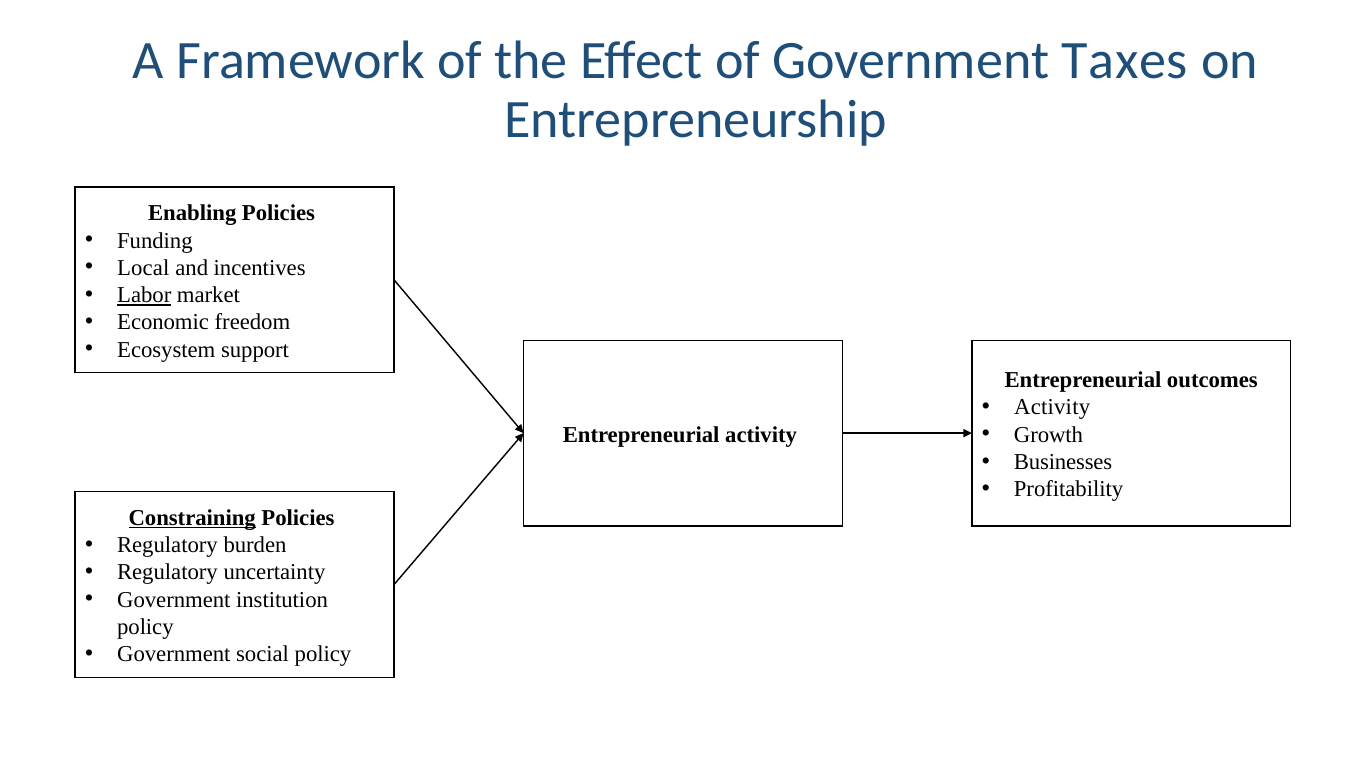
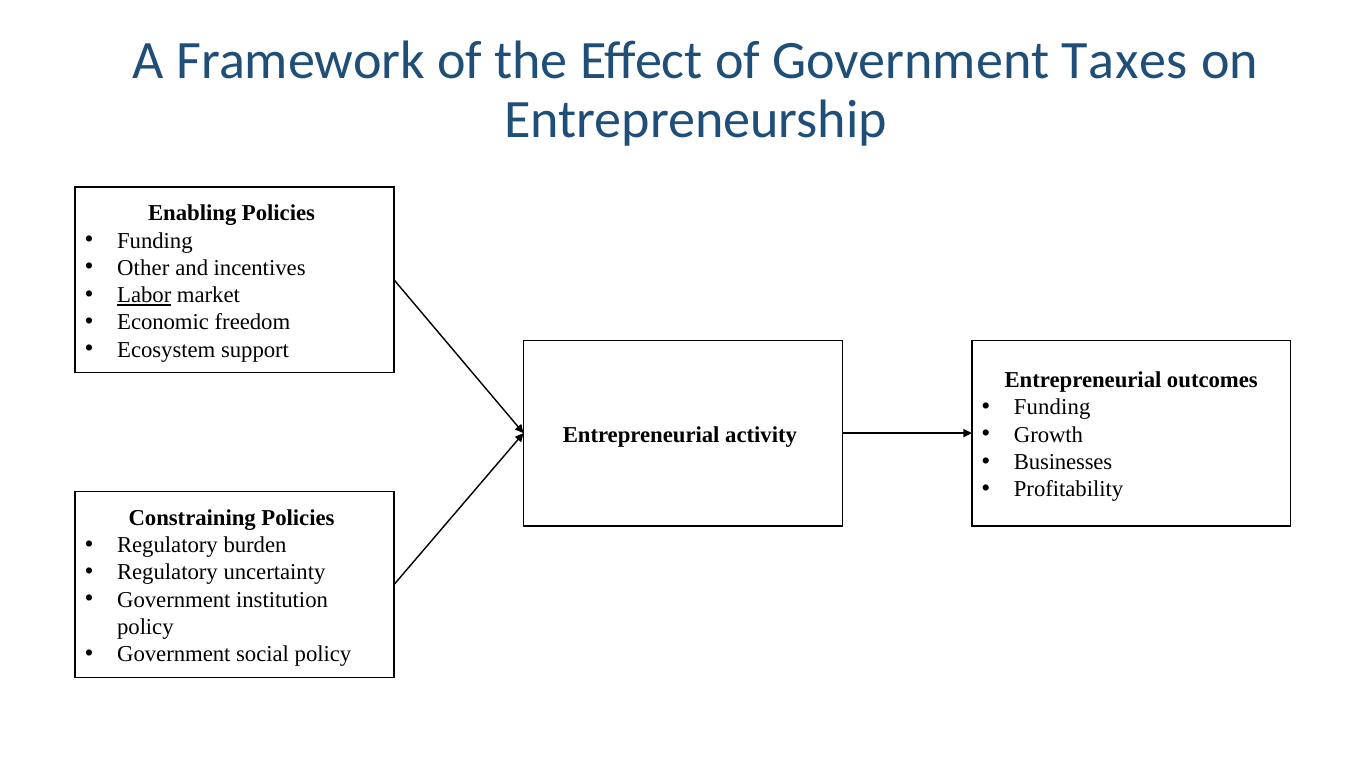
Local: Local -> Other
Activity at (1052, 408): Activity -> Funding
Constraining underline: present -> none
